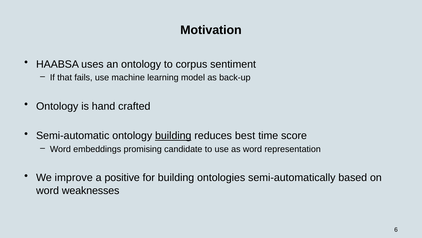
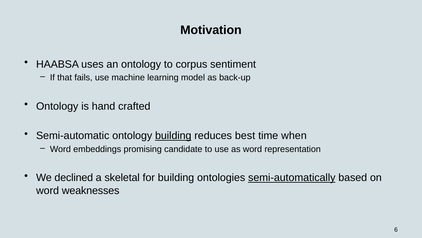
score: score -> when
improve: improve -> declined
positive: positive -> skeletal
semi-automatically underline: none -> present
